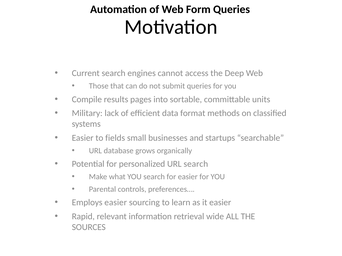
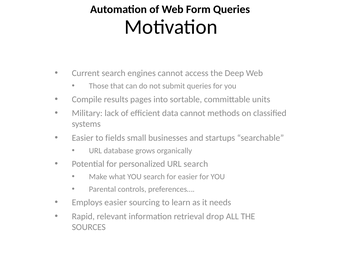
data format: format -> cannot
it easier: easier -> needs
wide: wide -> drop
